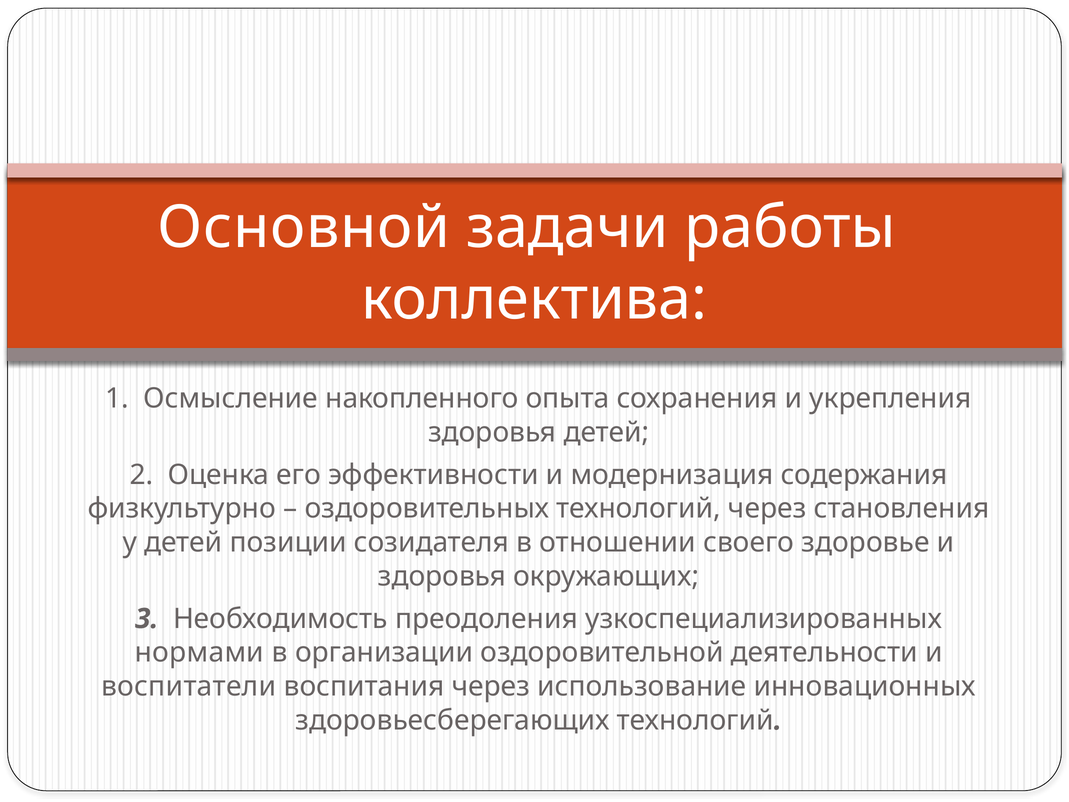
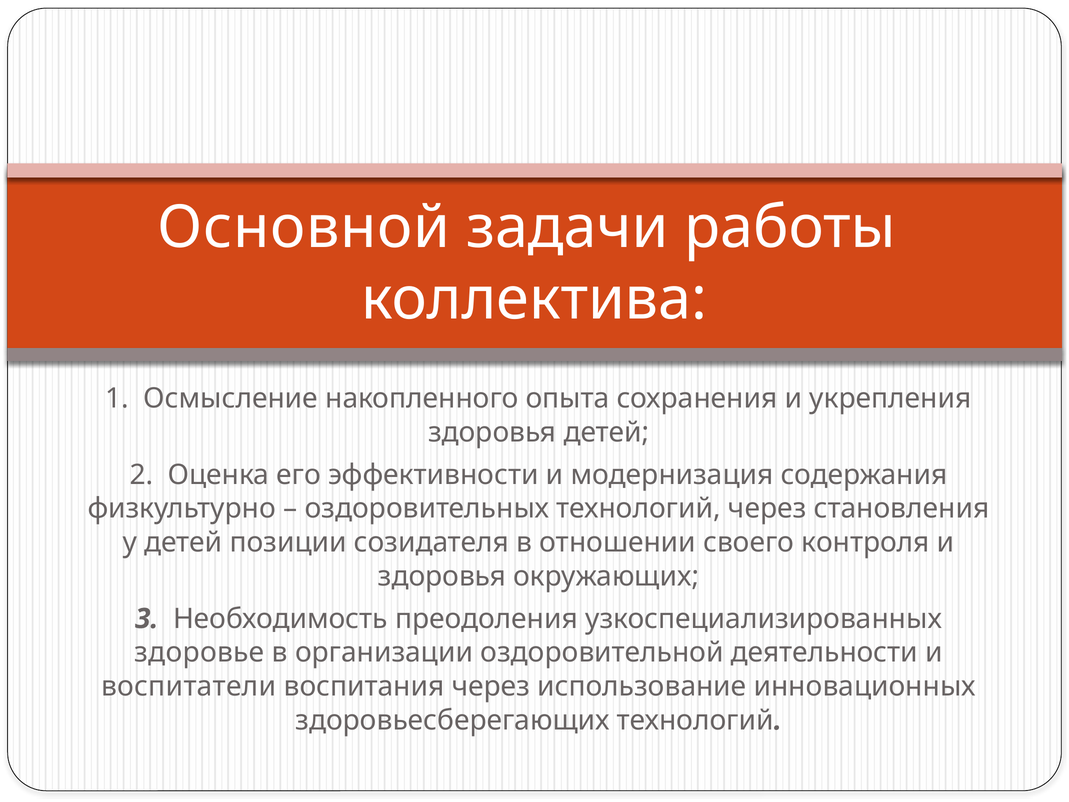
здоровье: здоровье -> контроля
нормами: нормами -> здоровье
